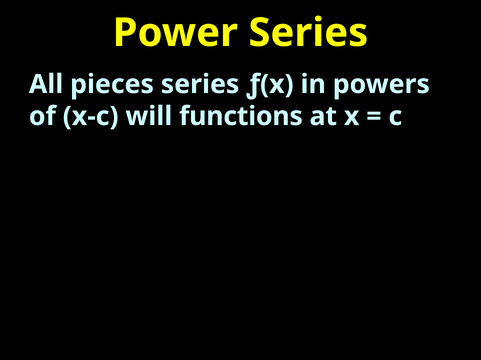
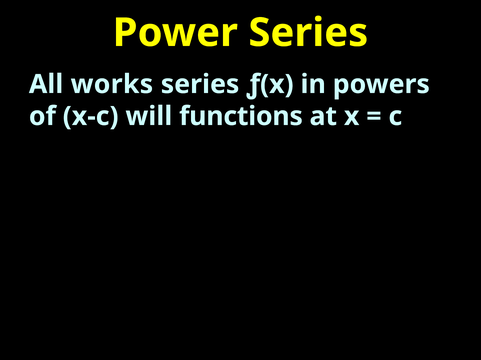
pieces: pieces -> works
